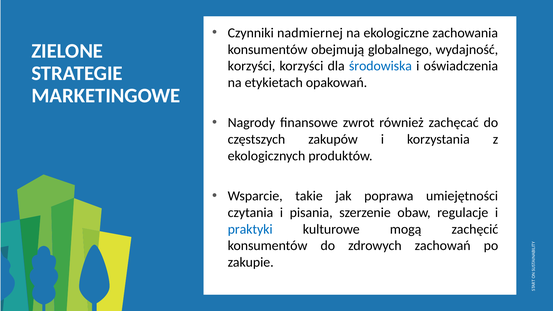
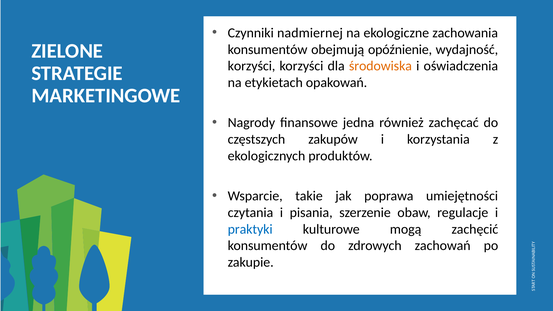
globalnego: globalnego -> opóźnienie
środowiska colour: blue -> orange
zwrot: zwrot -> jedna
